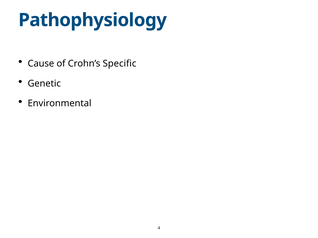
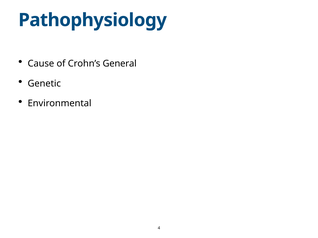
Specific: Specific -> General
